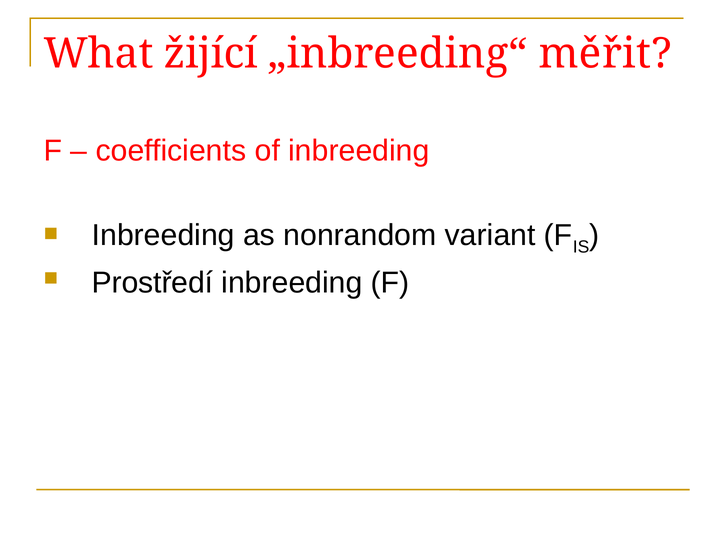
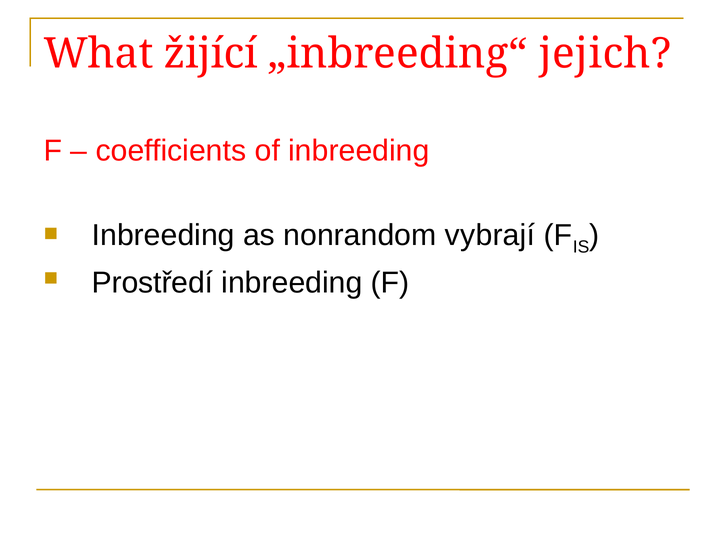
měřit: měřit -> jejich
variant: variant -> vybrají
